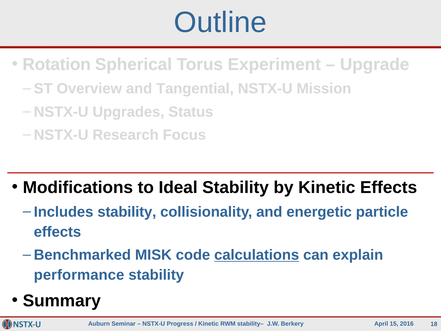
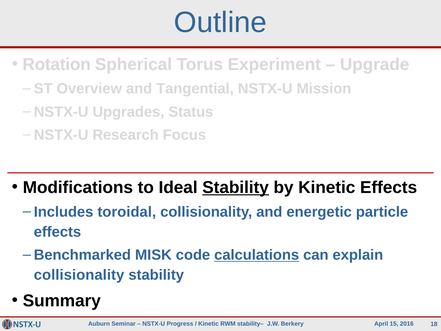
Stability at (236, 187) underline: none -> present
Includes stability: stability -> toroidal
performance at (79, 275): performance -> collisionality
